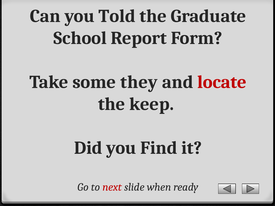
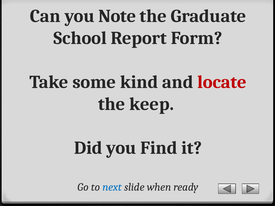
Told: Told -> Note
they: they -> kind
next colour: red -> blue
